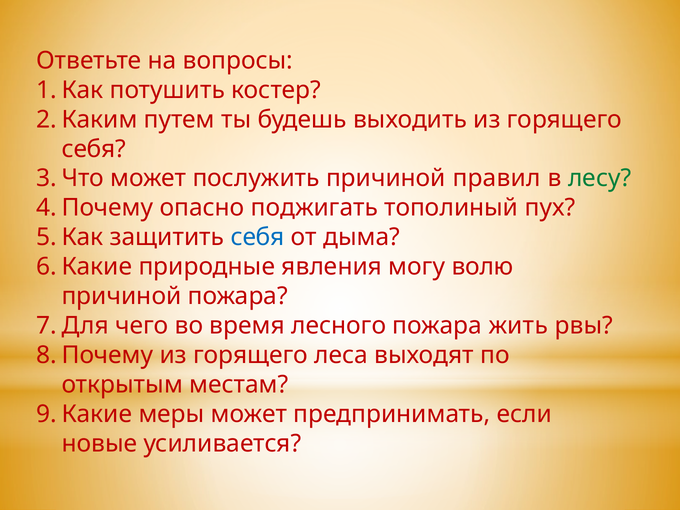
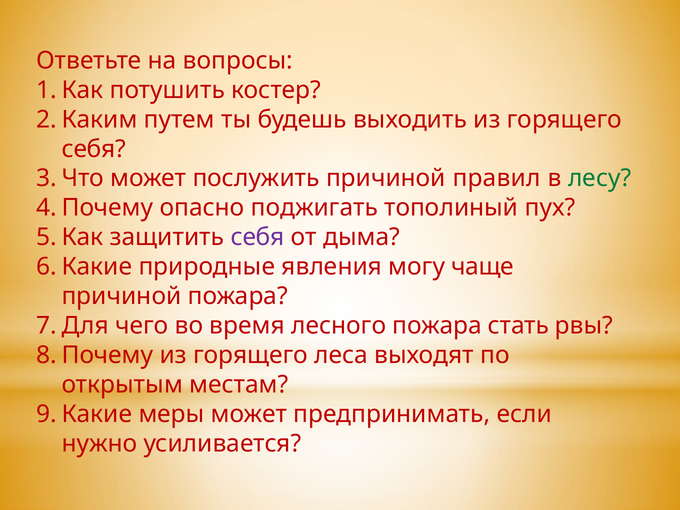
себя at (258, 237) colour: blue -> purple
волю: волю -> чаще
жить: жить -> стать
новые: новые -> нужно
